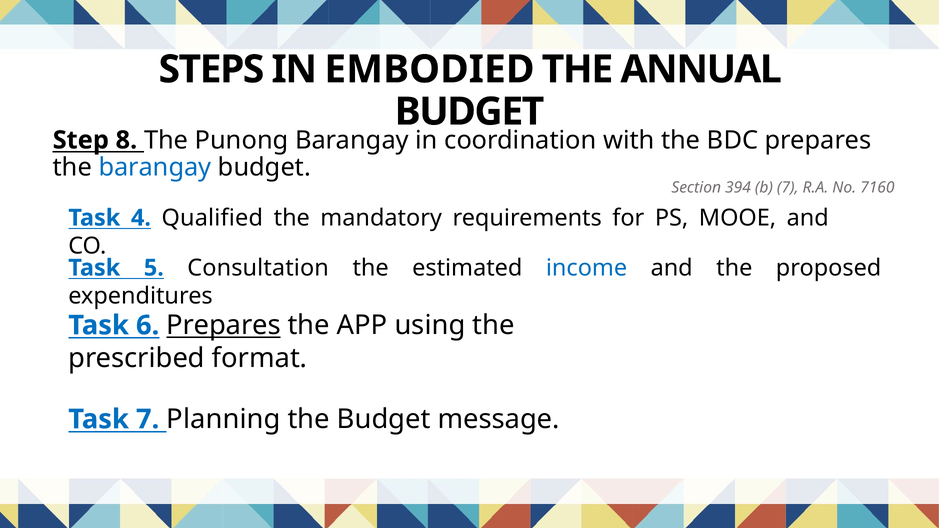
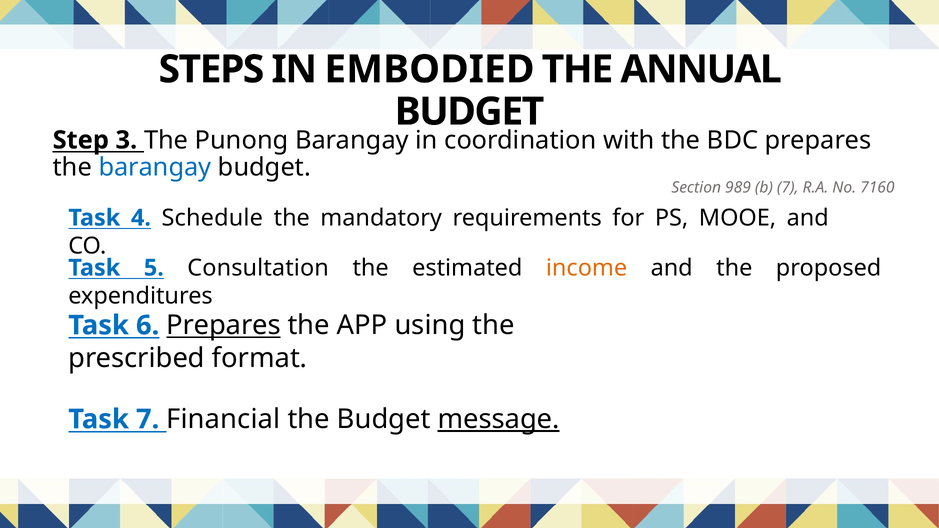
8: 8 -> 3
394: 394 -> 989
Qualified: Qualified -> Schedule
income colour: blue -> orange
Planning: Planning -> Financial
message underline: none -> present
